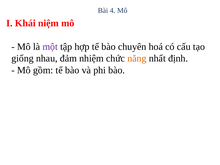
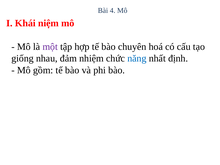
năng colour: orange -> blue
